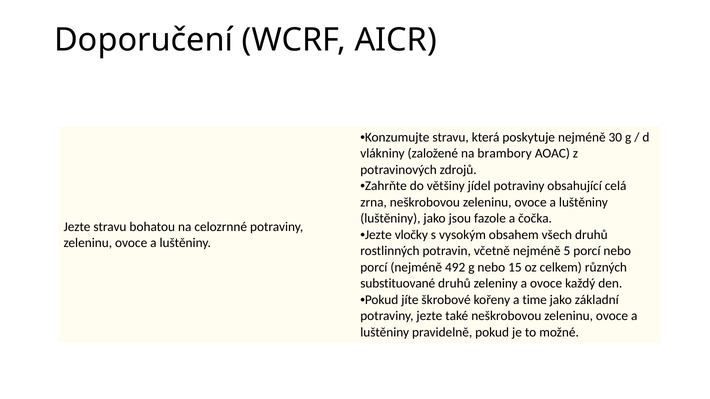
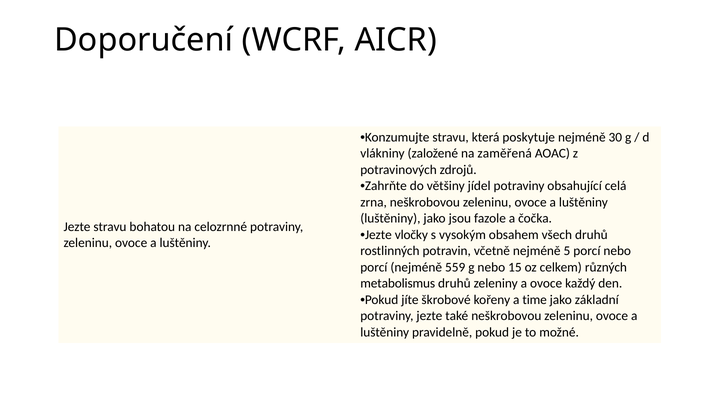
brambory: brambory -> zaměřená
492: 492 -> 559
substituované: substituované -> metabolismus
